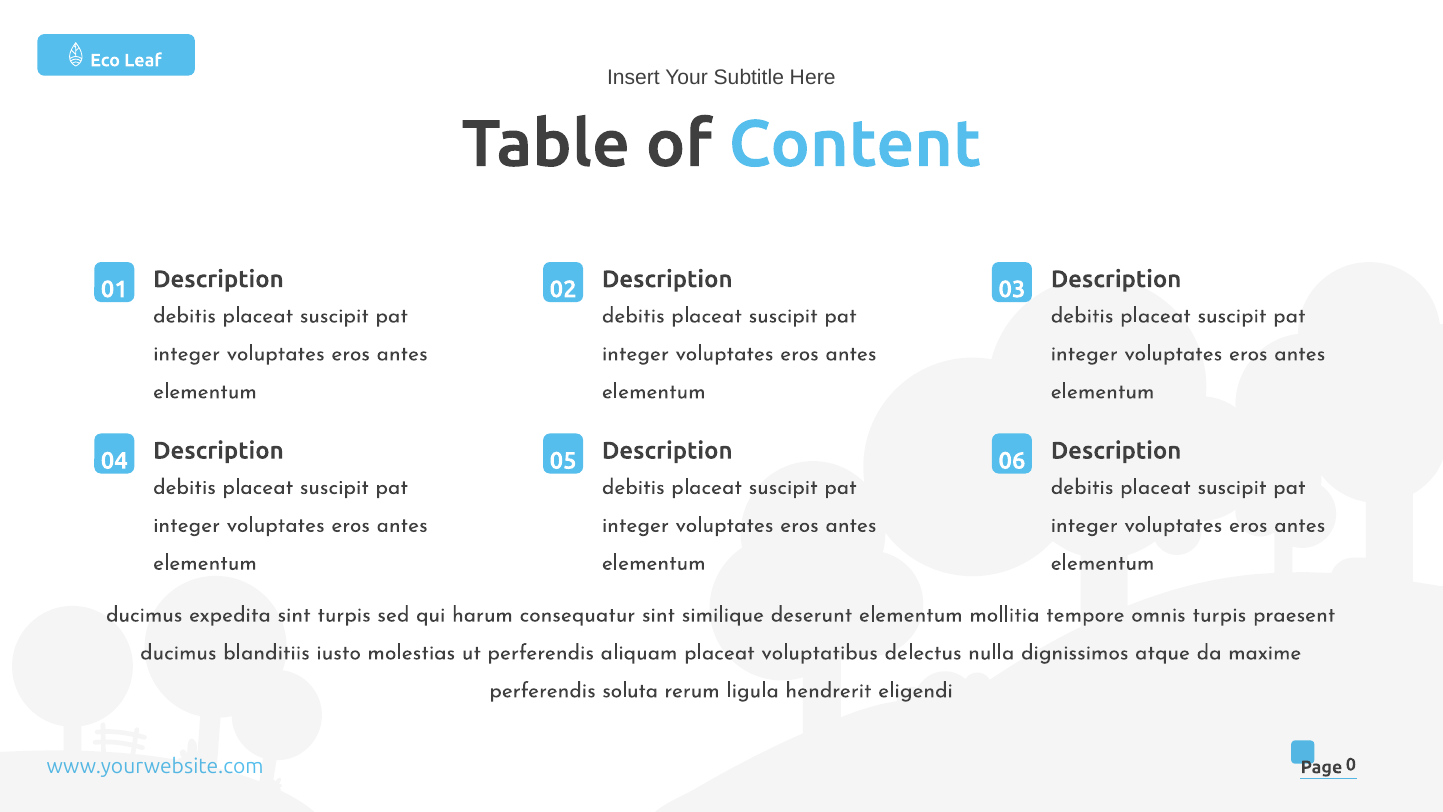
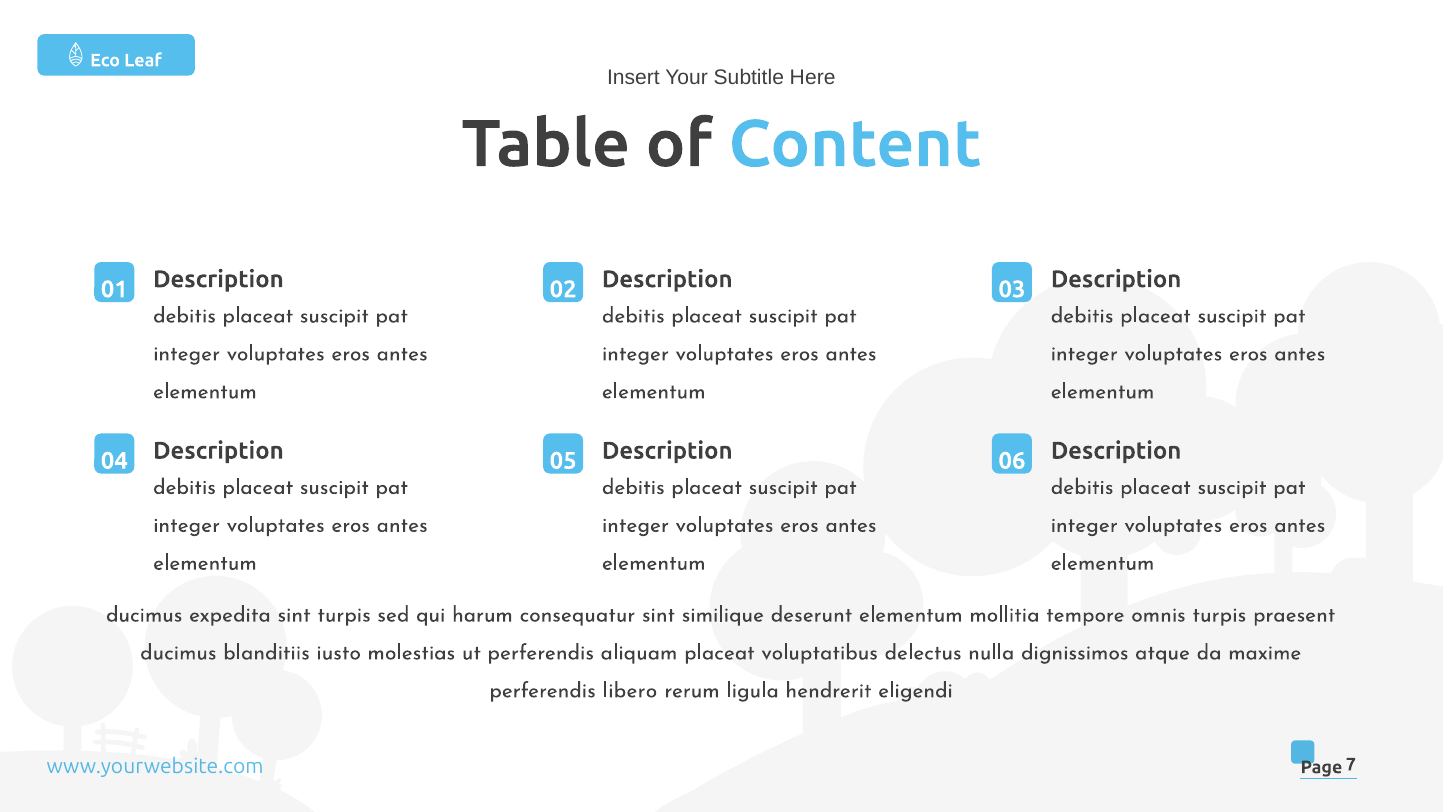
soluta: soluta -> libero
0: 0 -> 7
